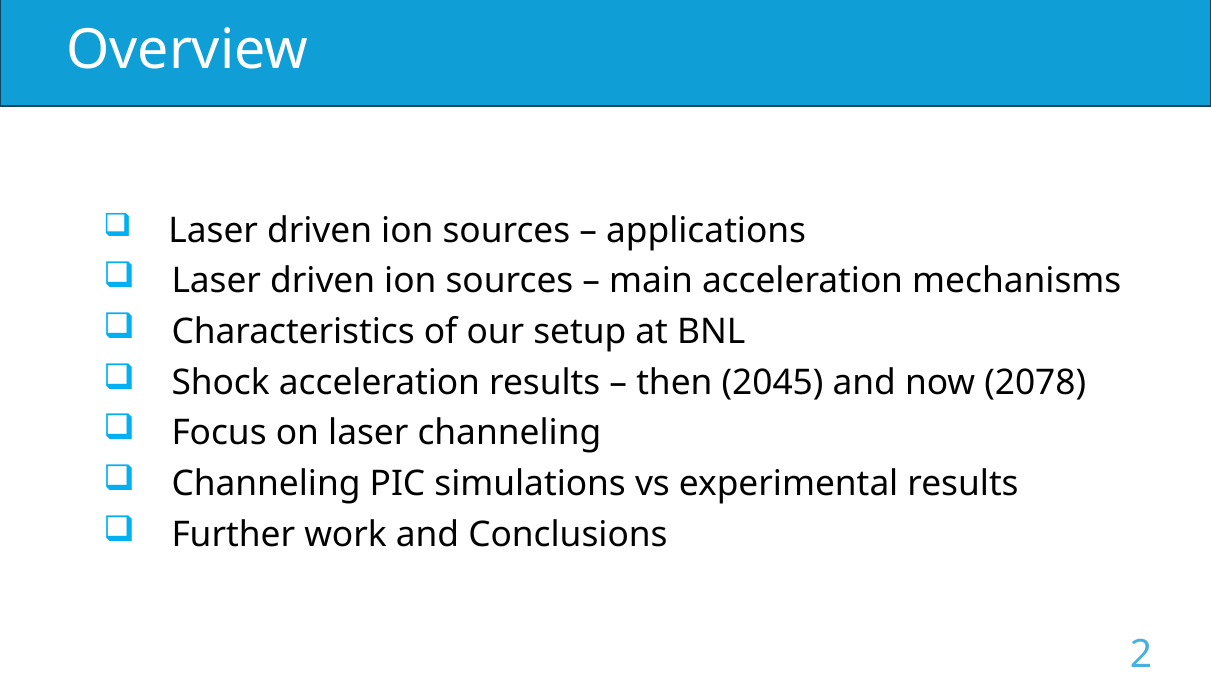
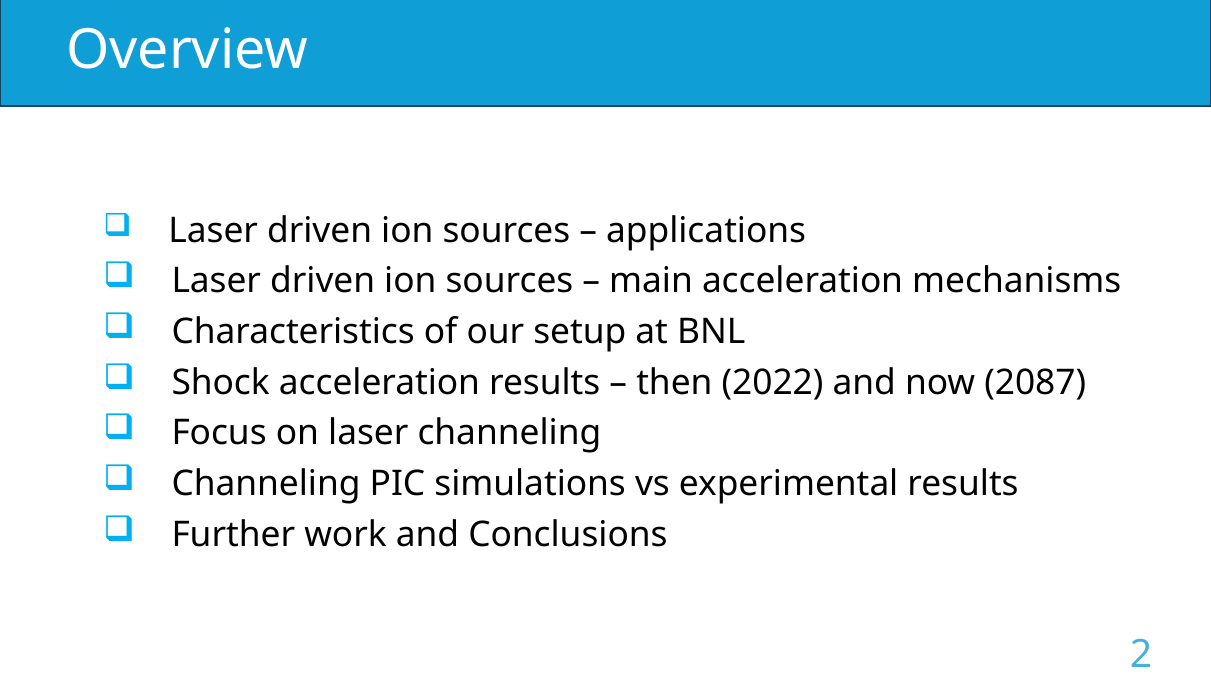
2045: 2045 -> 2022
2078: 2078 -> 2087
